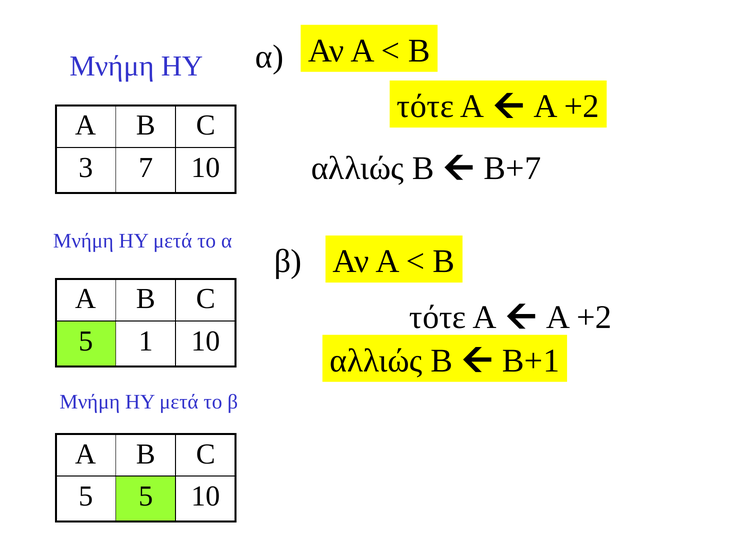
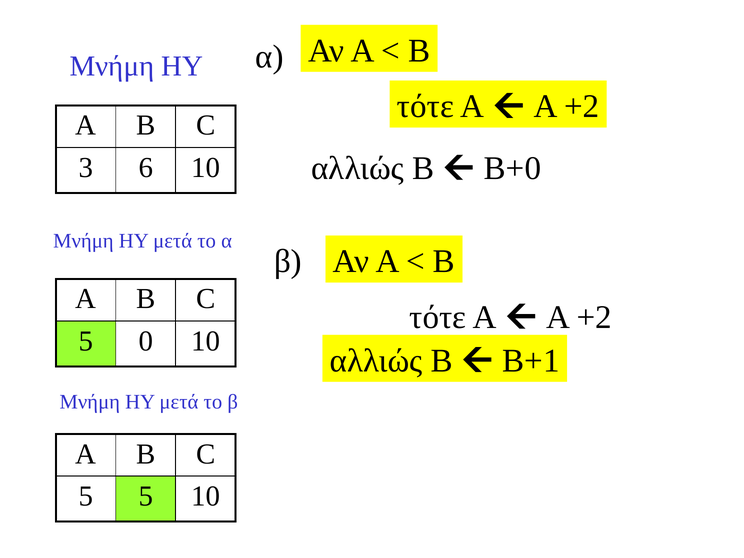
Β+7: Β+7 -> Β+0
7: 7 -> 6
1: 1 -> 0
